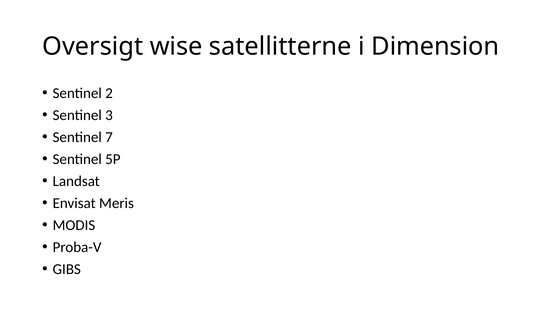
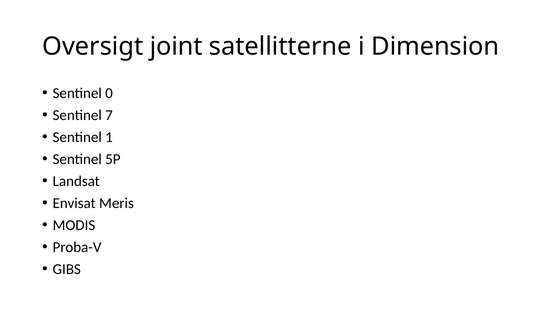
wise: wise -> joint
2: 2 -> 0
3: 3 -> 7
7: 7 -> 1
